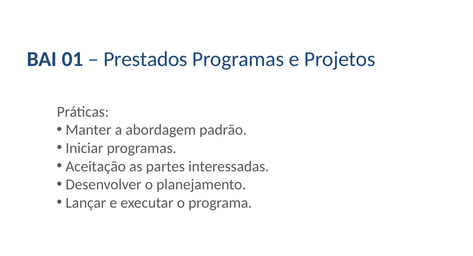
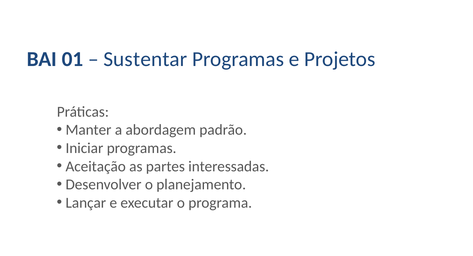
Prestados: Prestados -> Sustentar
